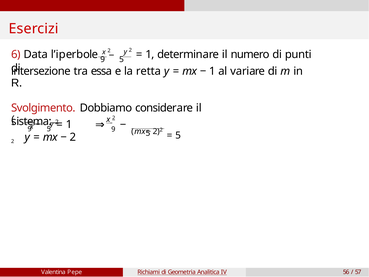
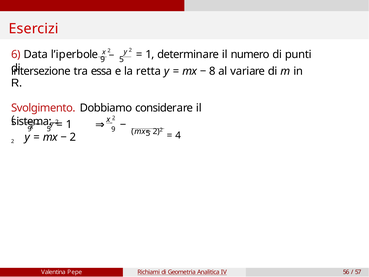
1 at (212, 71): 1 -> 8
5 at (178, 135): 5 -> 4
